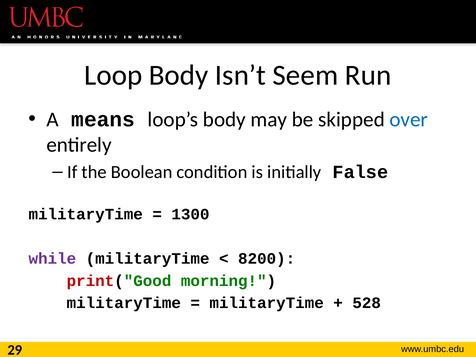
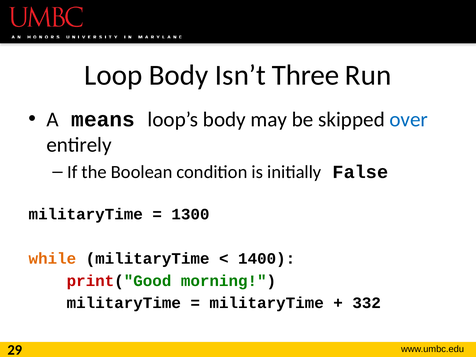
Seem: Seem -> Three
while colour: purple -> orange
8200: 8200 -> 1400
528: 528 -> 332
